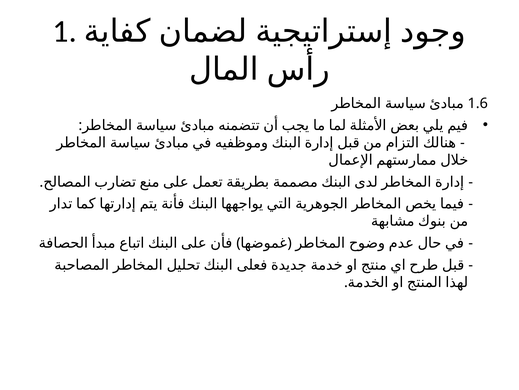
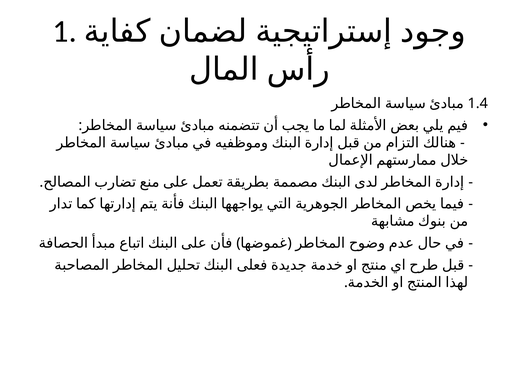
1.6: 1.6 -> 1.4
